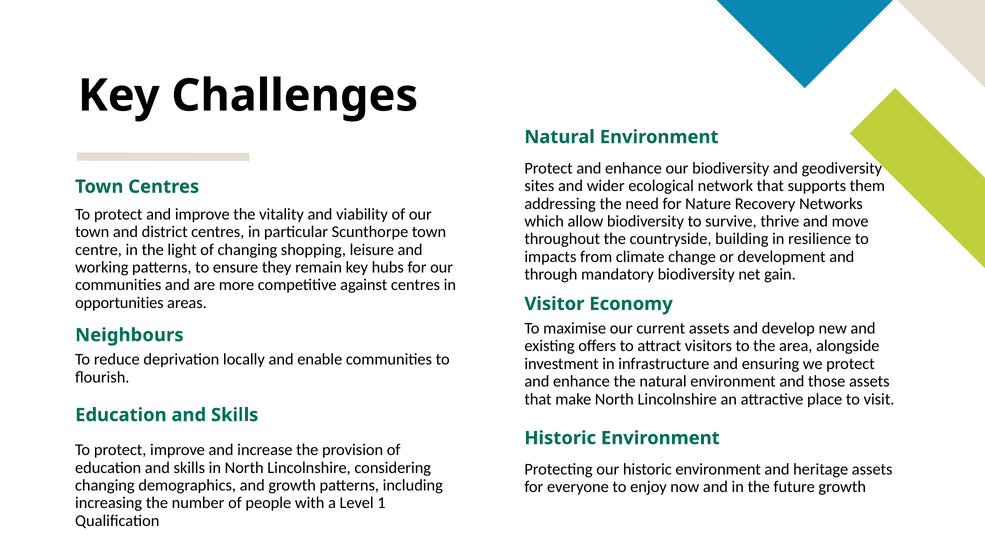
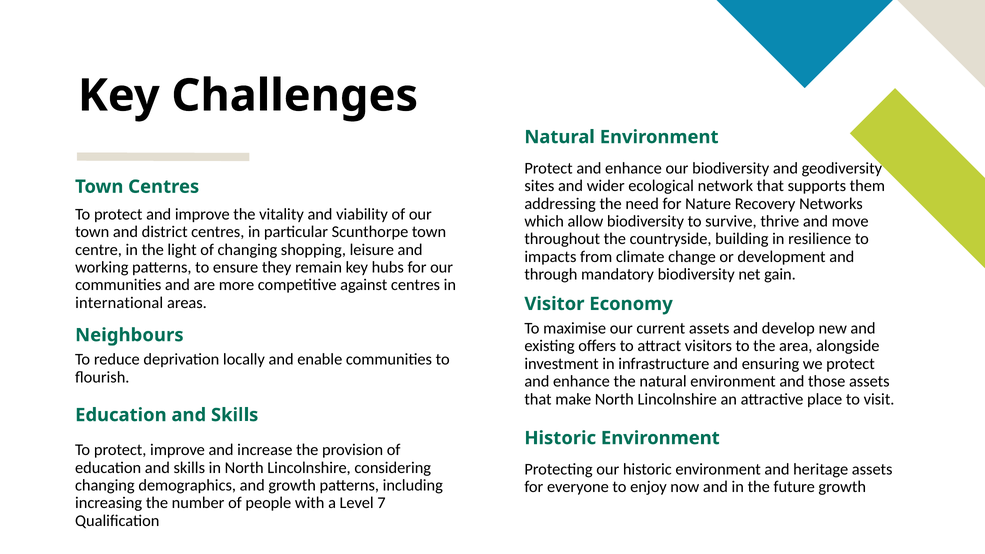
opportunities: opportunities -> international
1: 1 -> 7
